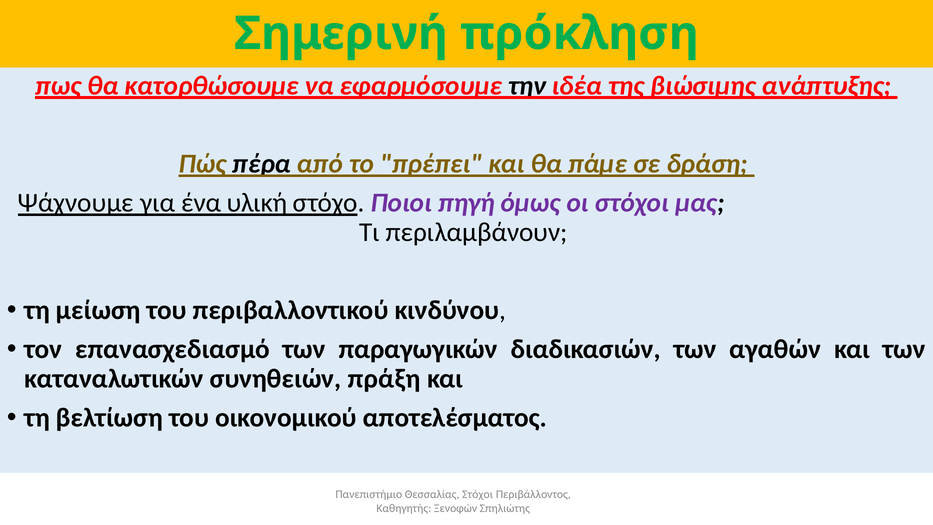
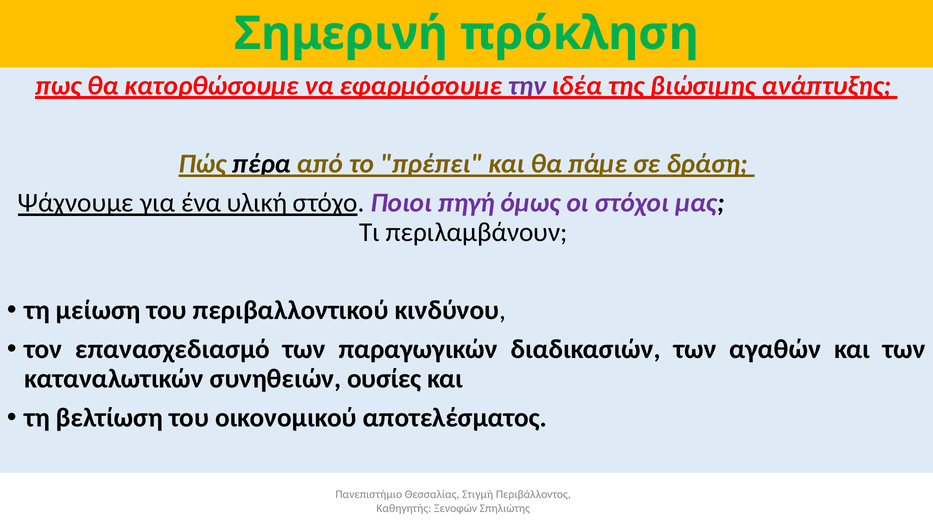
την colour: black -> purple
πράξη: πράξη -> ουσίες
Θεσσαλίας Στόχοι: Στόχοι -> Στιγμή
